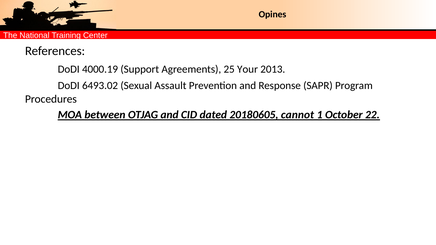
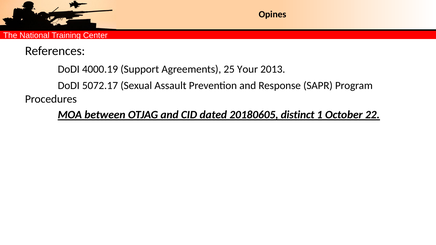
6493.02: 6493.02 -> 5072.17
cannot: cannot -> distinct
